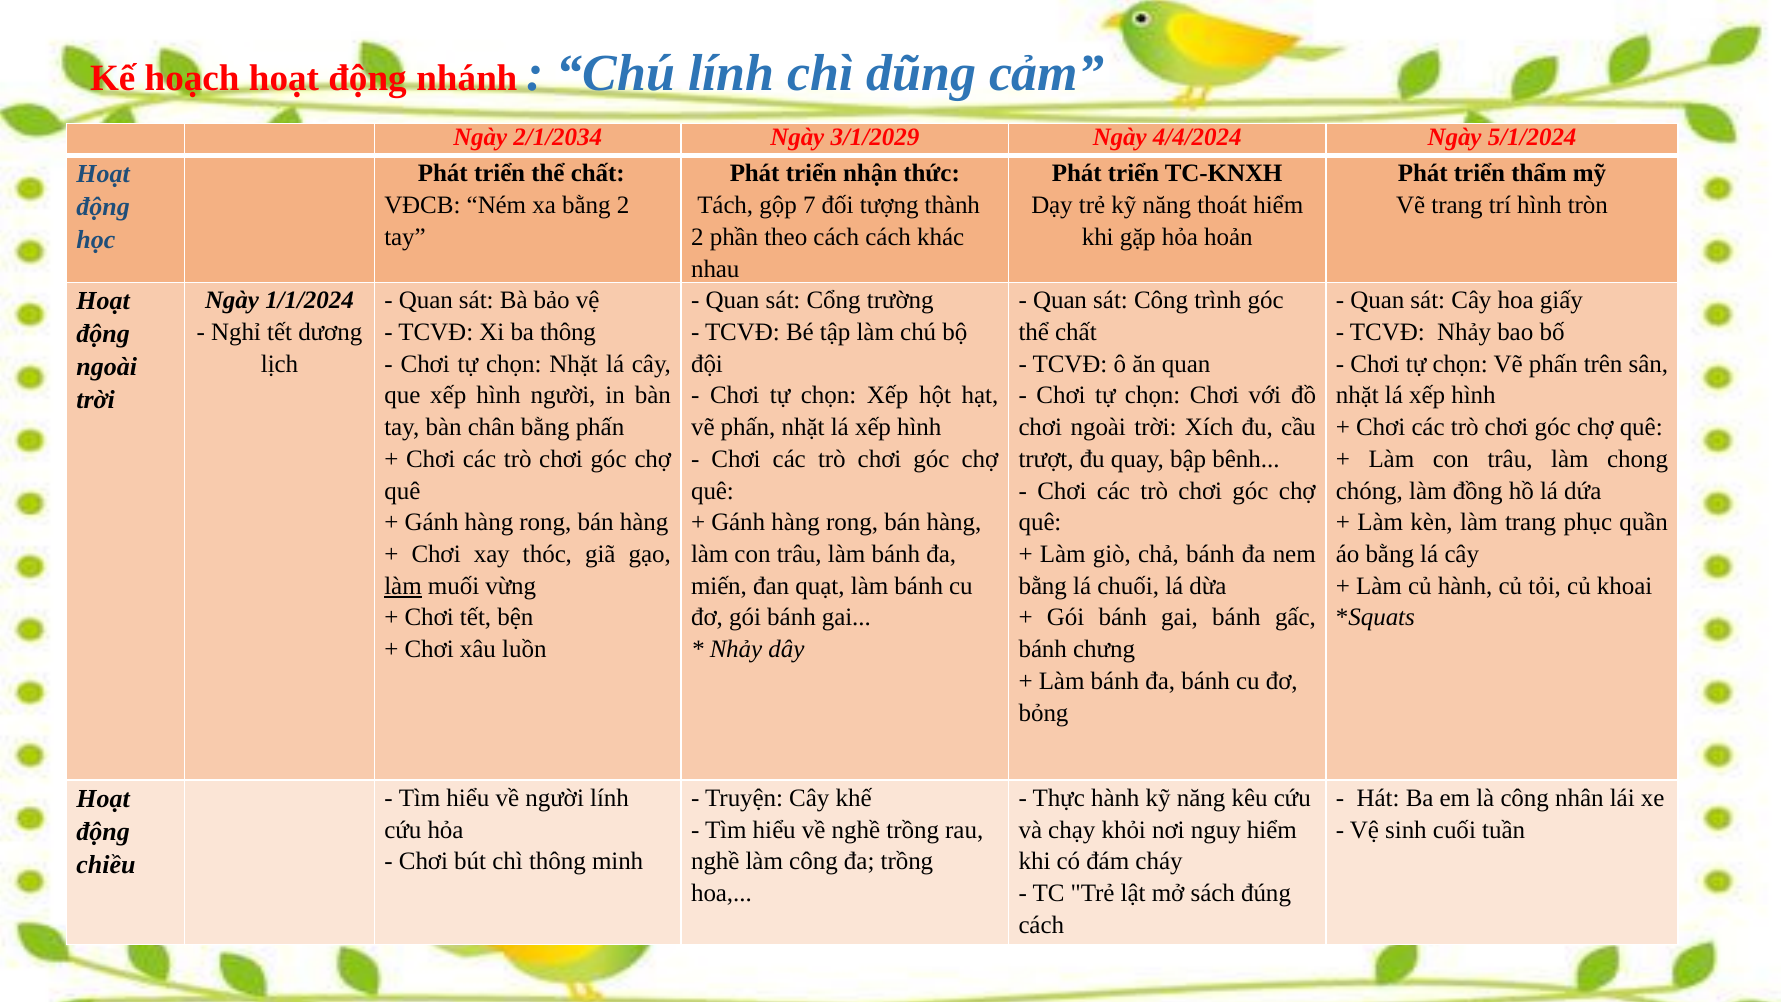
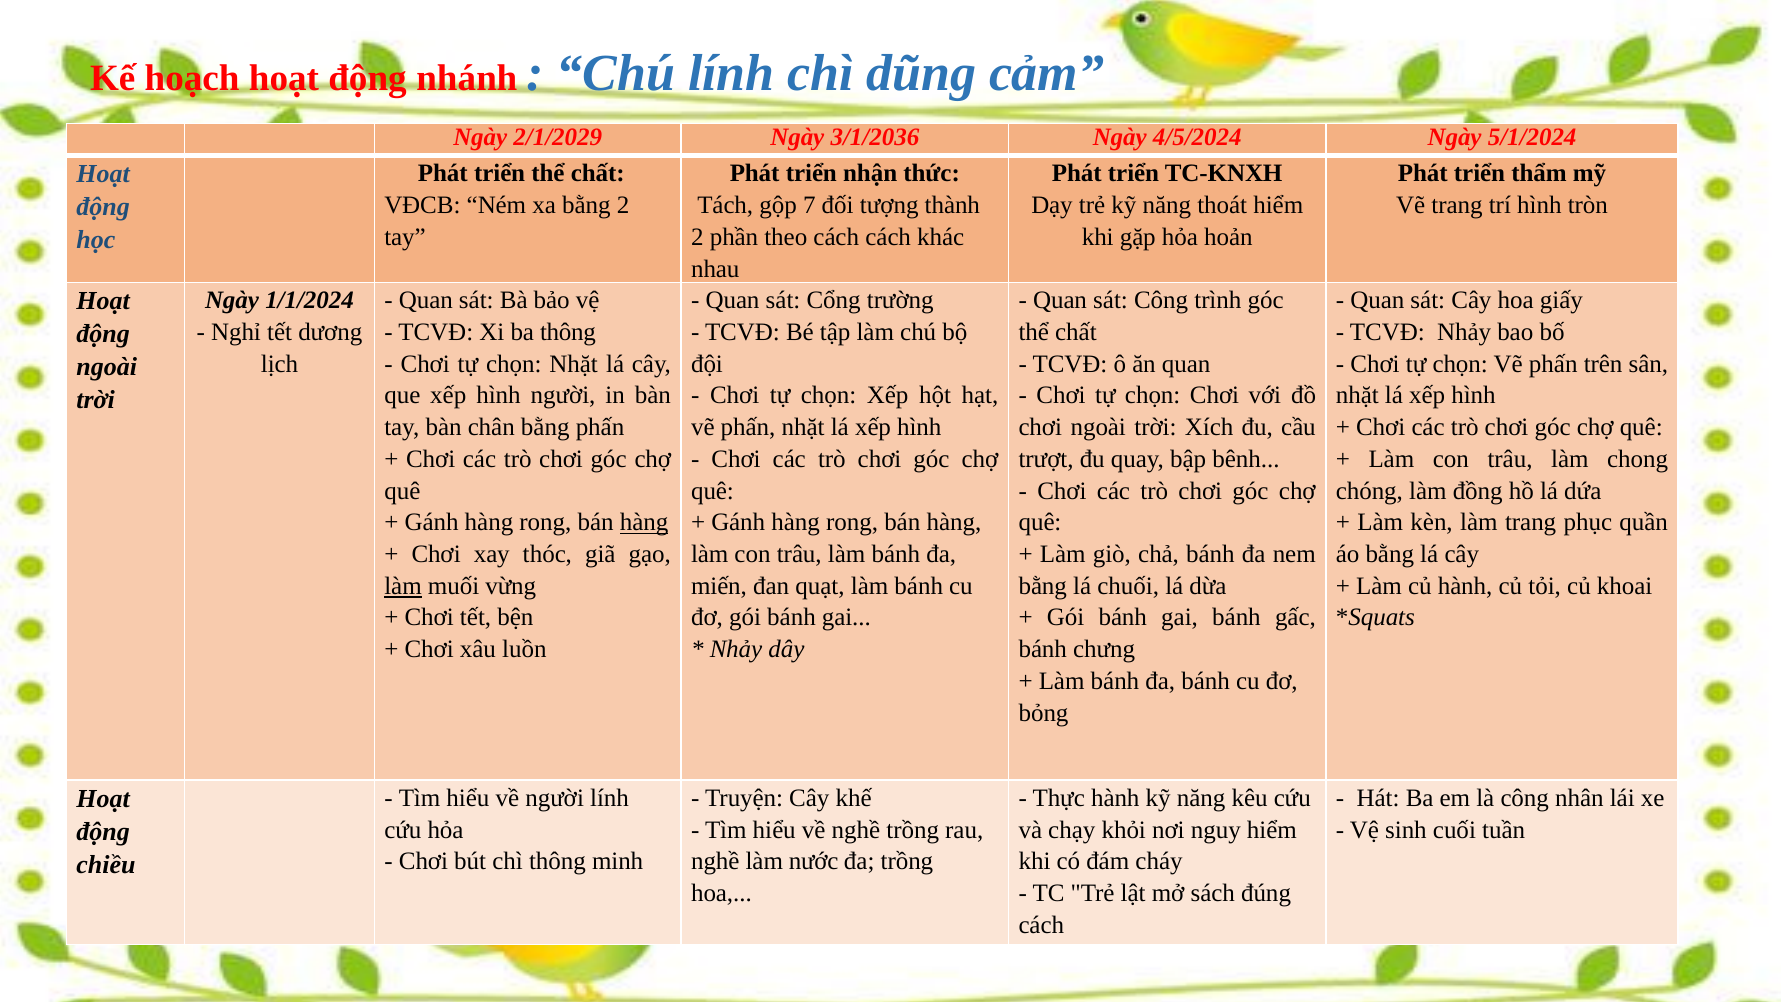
2/1/2034: 2/1/2034 -> 2/1/2029
3/1/2029: 3/1/2029 -> 3/1/2036
4/4/2024: 4/4/2024 -> 4/5/2024
hàng at (644, 522) underline: none -> present
làm công: công -> nước
